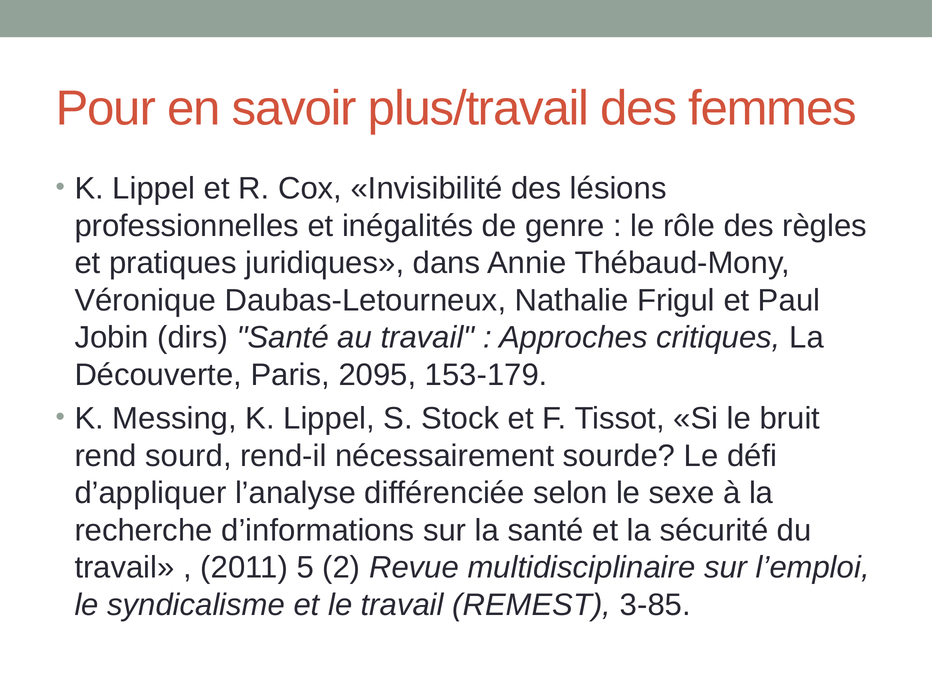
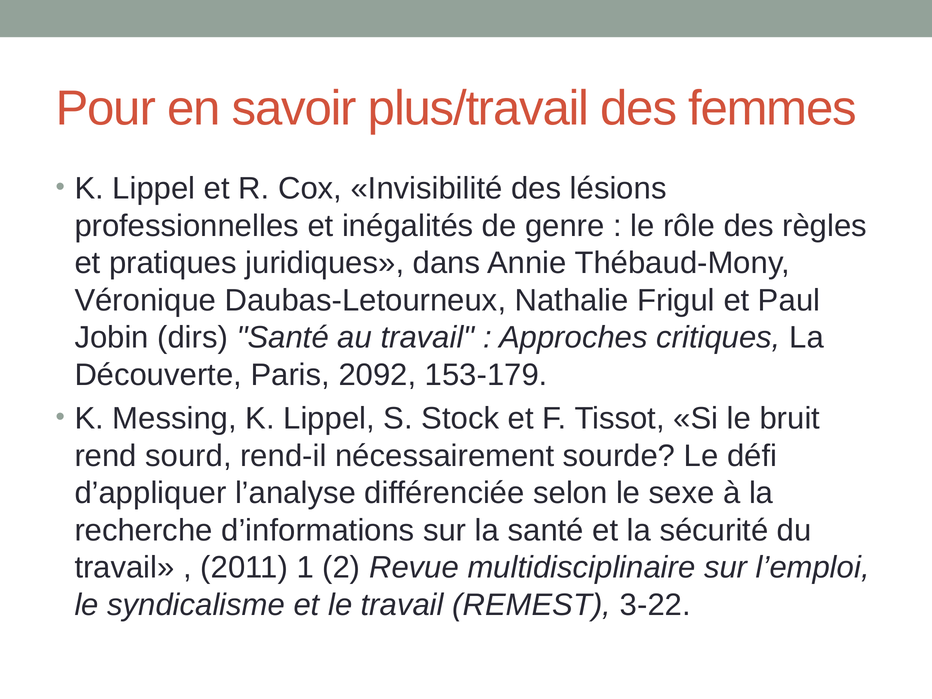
2095: 2095 -> 2092
5: 5 -> 1
3-85: 3-85 -> 3-22
